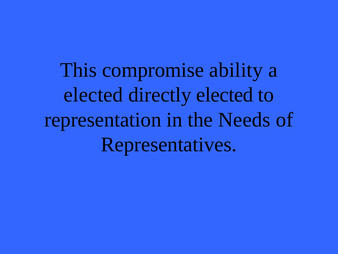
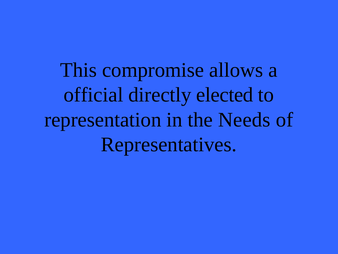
ability: ability -> allows
elected at (93, 95): elected -> official
